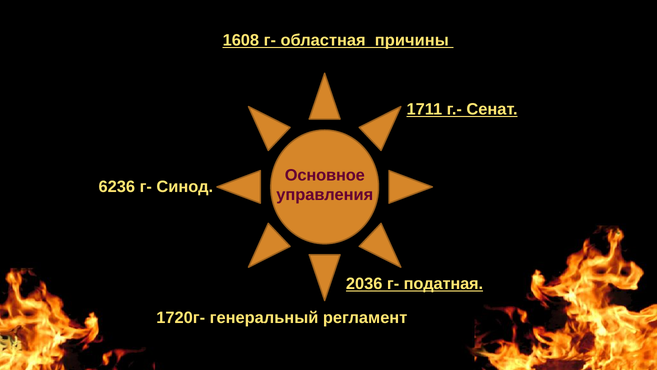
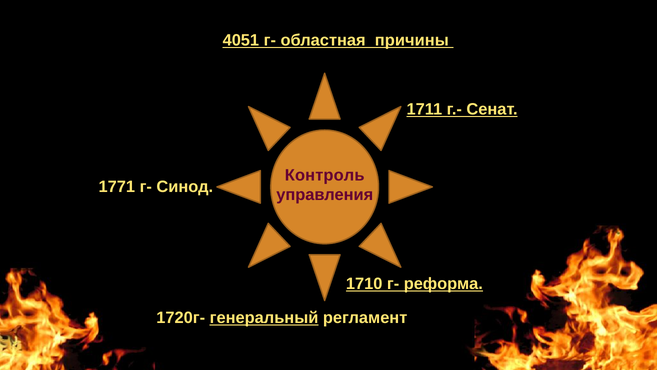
1608: 1608 -> 4051
Основное: Основное -> Контроль
6236: 6236 -> 1771
2036: 2036 -> 1710
податная: податная -> реформа
генеральный underline: none -> present
